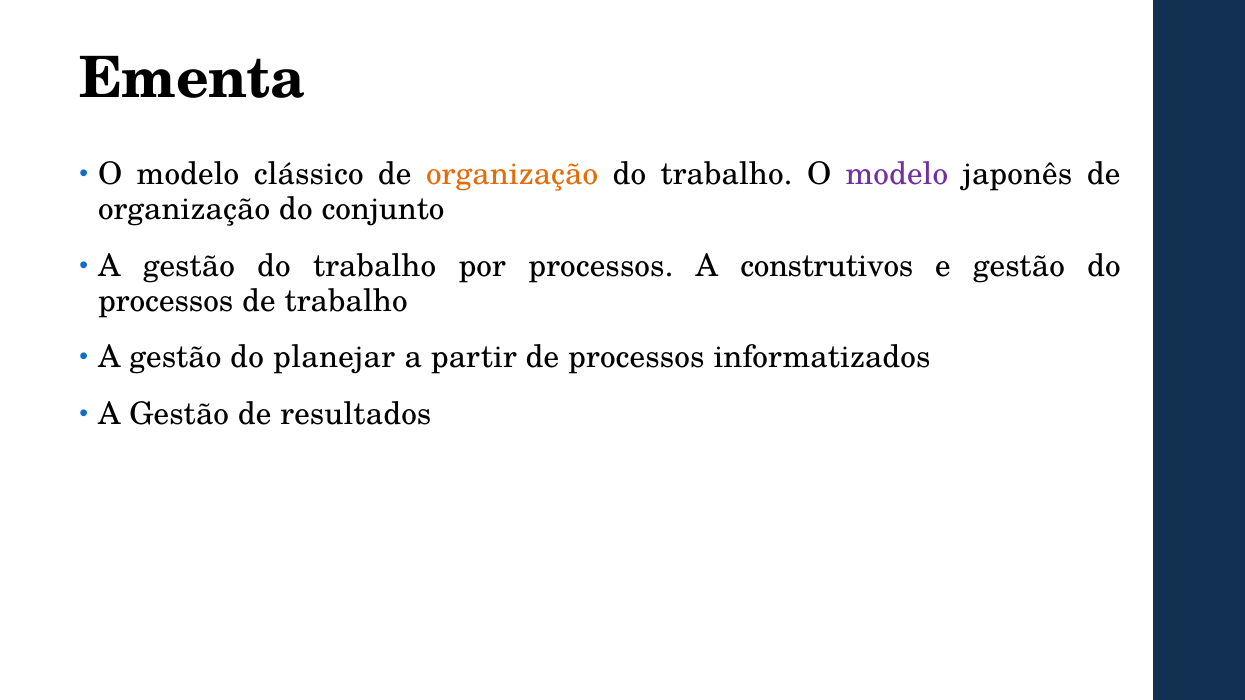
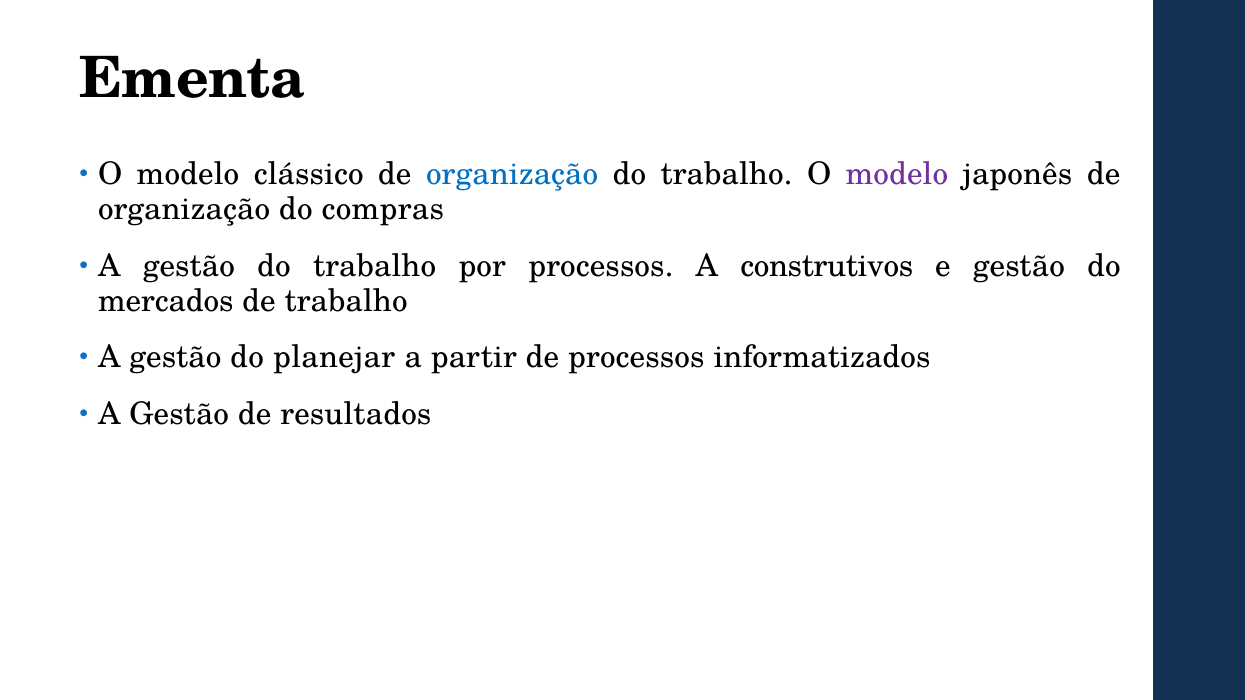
organização at (512, 174) colour: orange -> blue
conjunto: conjunto -> compras
processos at (166, 301): processos -> mercados
